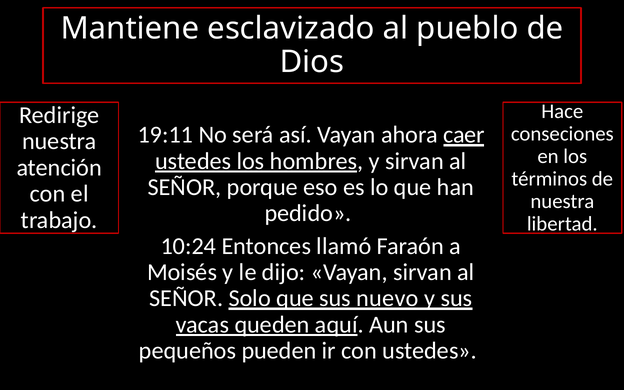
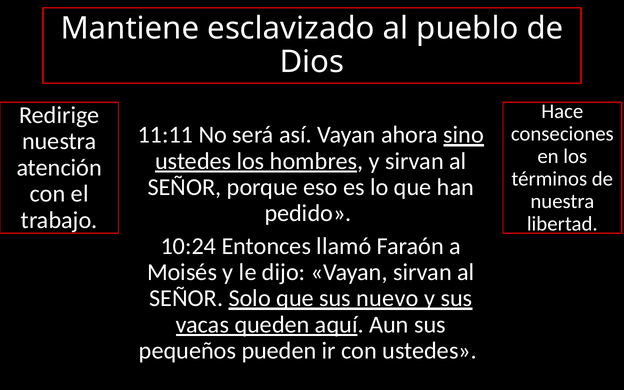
19:11: 19:11 -> 11:11
caer: caer -> sino
